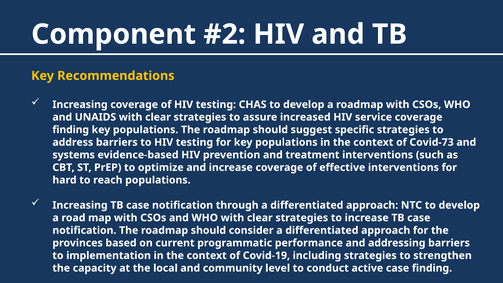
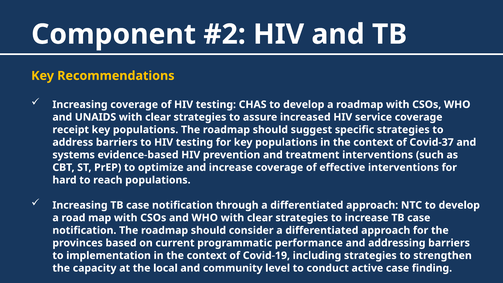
finding at (71, 130): finding -> receipt
Covid-73: Covid-73 -> Covid-37
